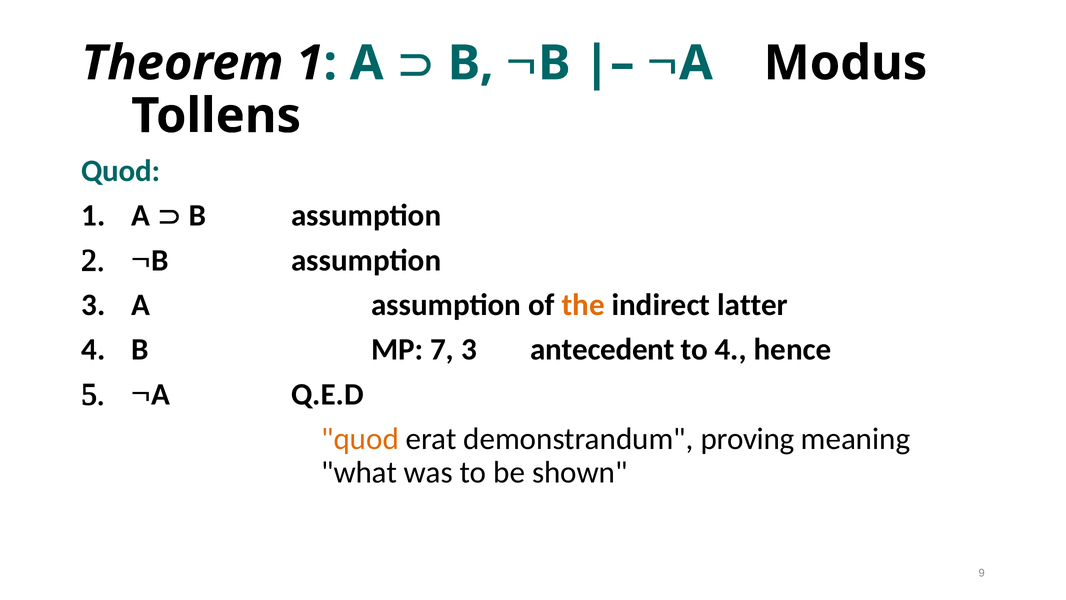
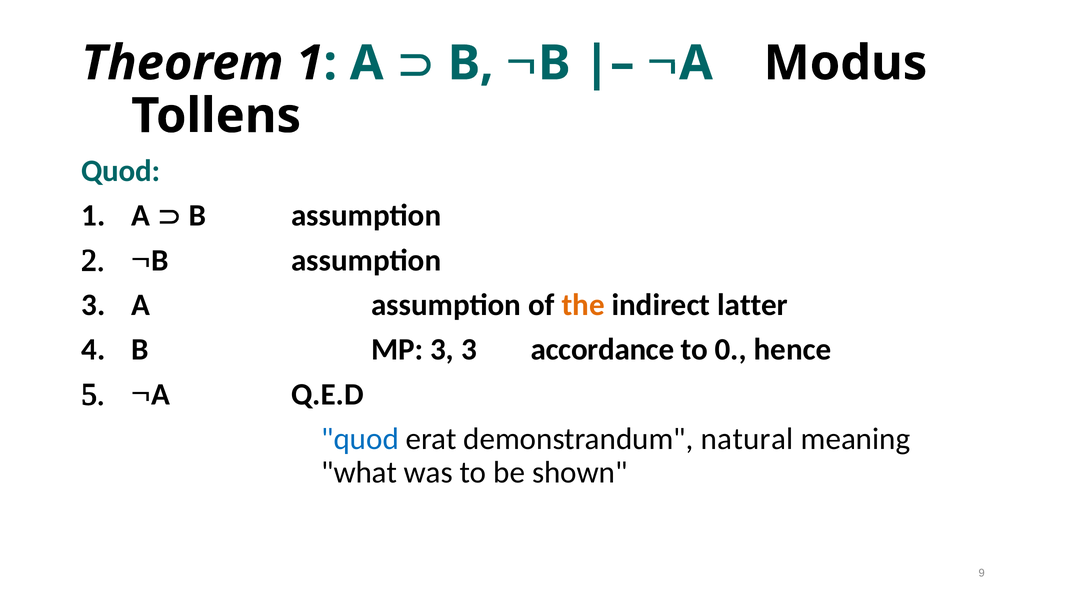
MP 7: 7 -> 3
antecedent: antecedent -> accordance
to 4: 4 -> 0
quod at (360, 439) colour: orange -> blue
proving: proving -> natural
